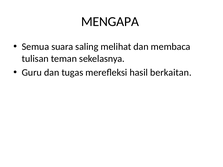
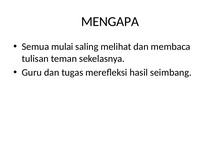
suara: suara -> mulai
berkaitan: berkaitan -> seimbang
